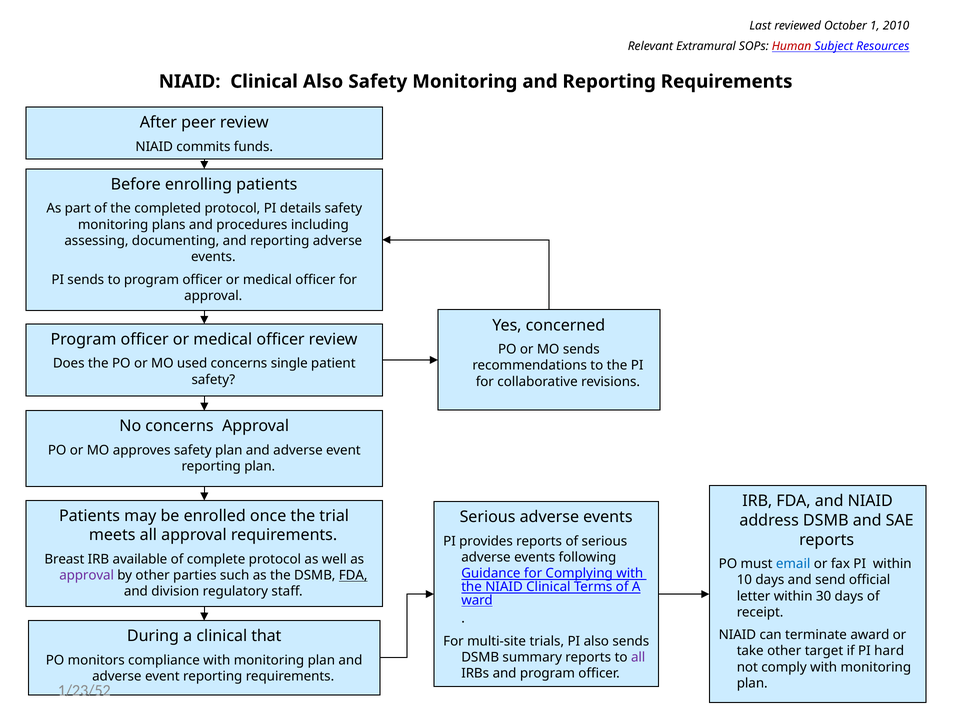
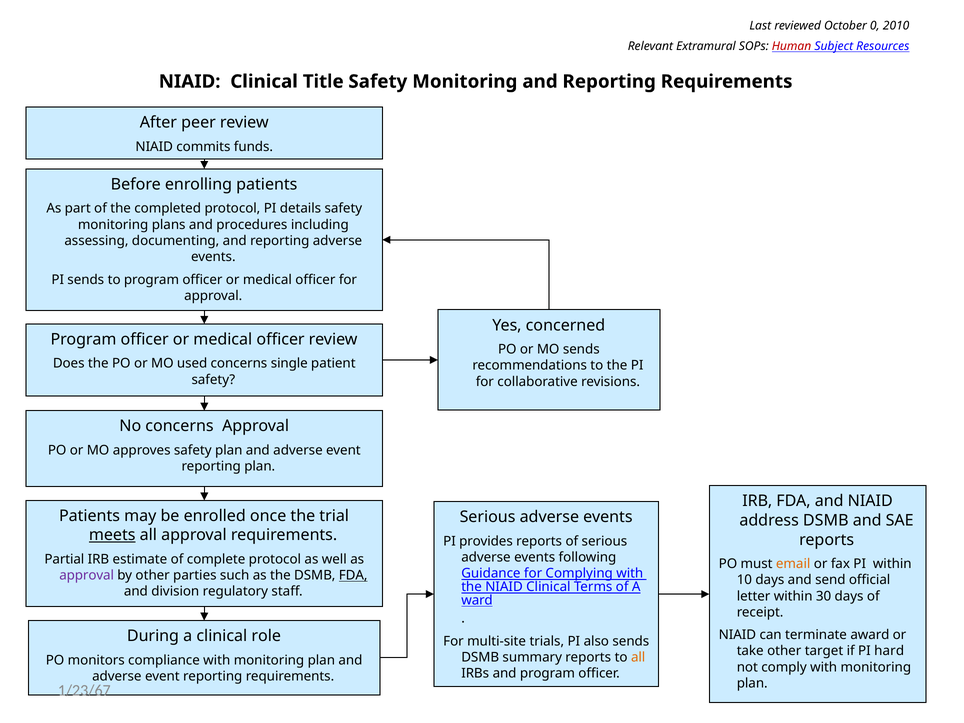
1: 1 -> 0
Clinical Also: Also -> Title
meets underline: none -> present
Breast: Breast -> Partial
available: available -> estimate
email colour: blue -> orange
that: that -> role
all at (638, 657) colour: purple -> orange
1/23/52: 1/23/52 -> 1/23/67
